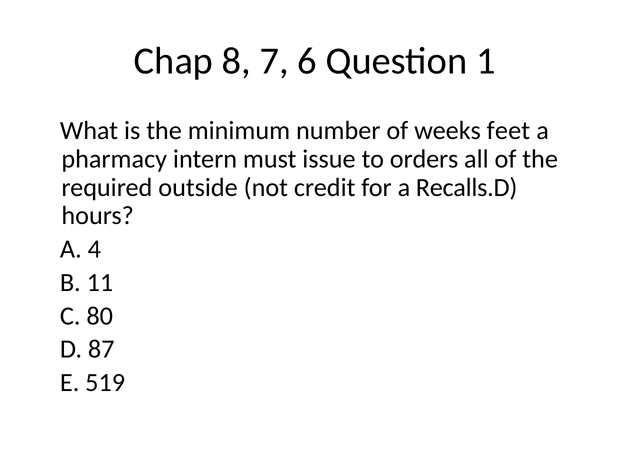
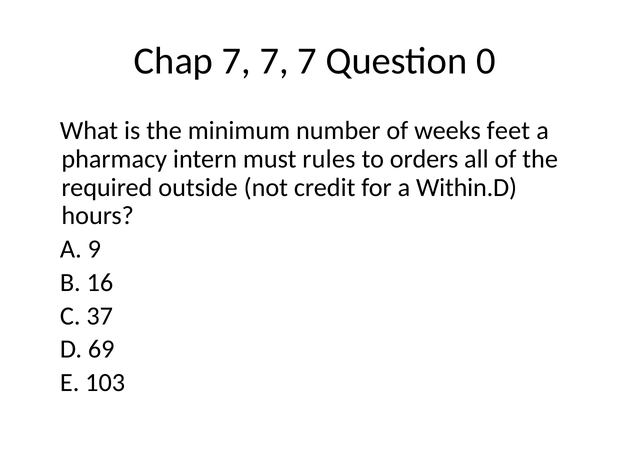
Chap 8: 8 -> 7
6 at (307, 61): 6 -> 7
1: 1 -> 0
issue: issue -> rules
Recalls.D: Recalls.D -> Within.D
4: 4 -> 9
11: 11 -> 16
80: 80 -> 37
87: 87 -> 69
519: 519 -> 103
